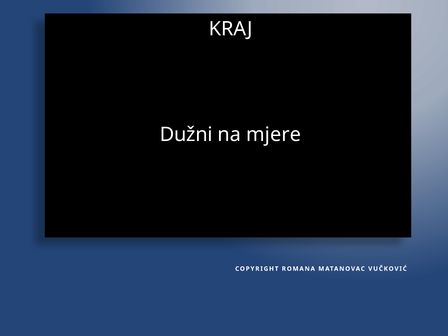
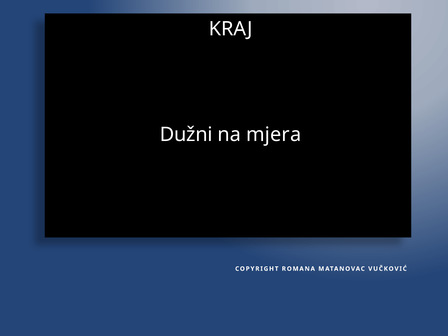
mjere: mjere -> mjera
